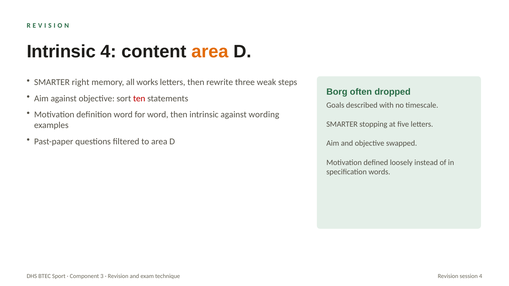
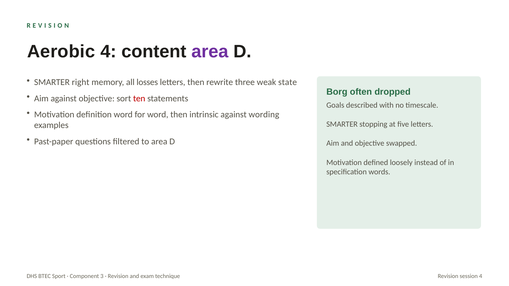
Intrinsic at (61, 52): Intrinsic -> Aerobic
area at (210, 52) colour: orange -> purple
works: works -> losses
steps: steps -> state
